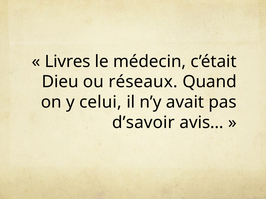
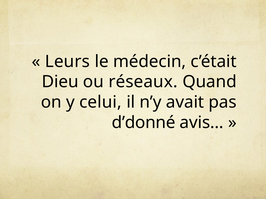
Livres: Livres -> Leurs
d’savoir: d’savoir -> d’donné
